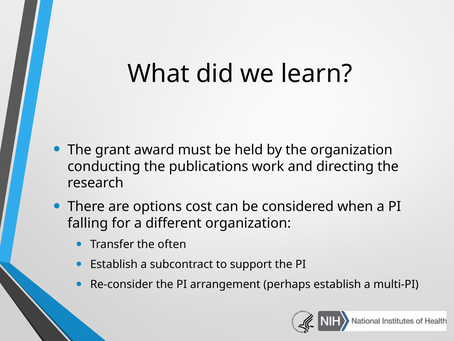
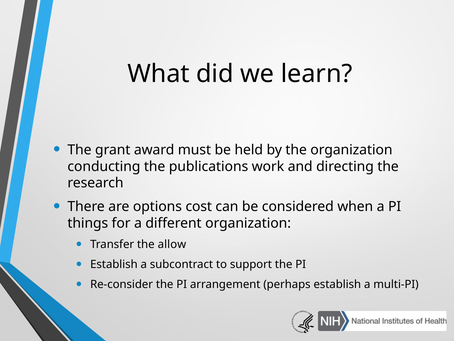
falling: falling -> things
often: often -> allow
